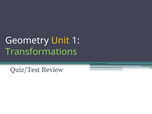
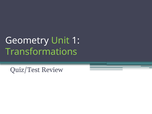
Unit colour: yellow -> light green
